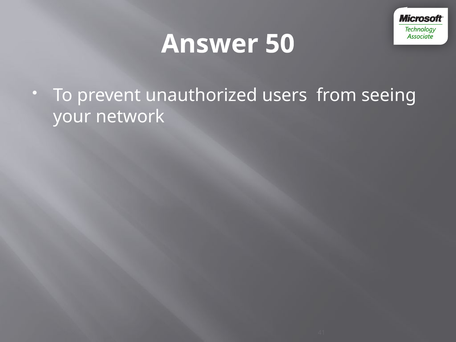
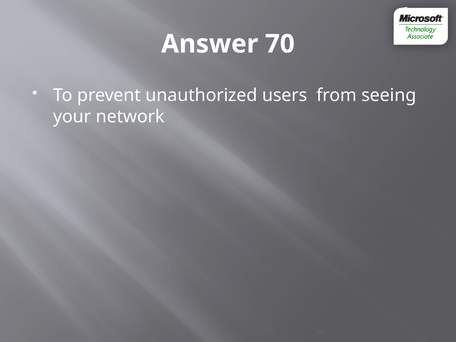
50: 50 -> 70
